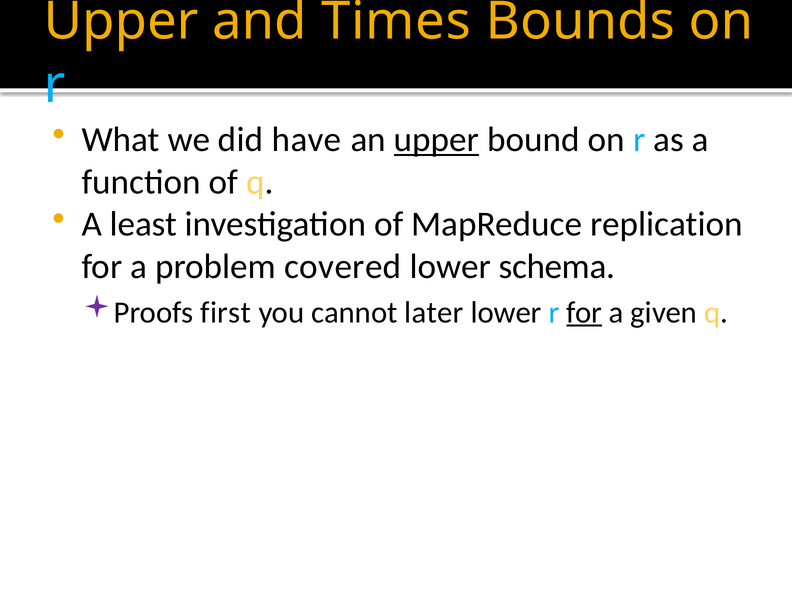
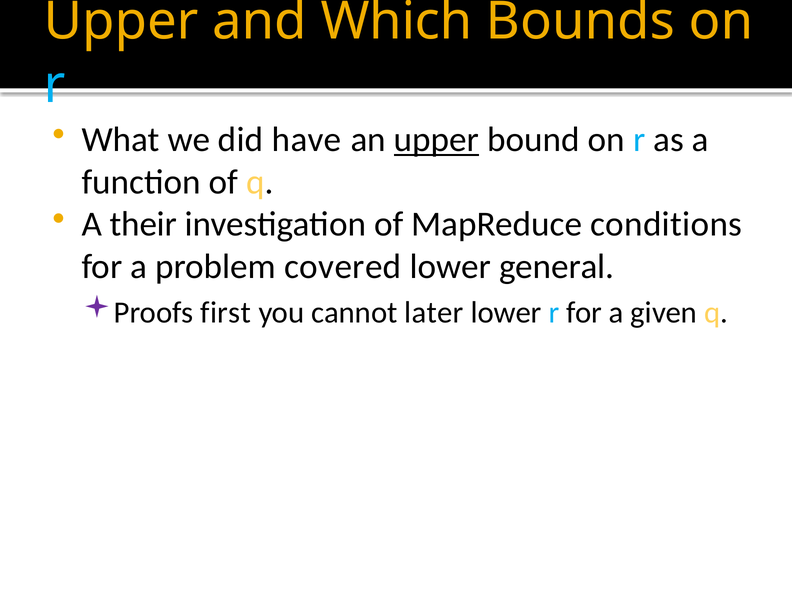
Times: Times -> Which
least: least -> their
replication: replication -> conditions
schema: schema -> general
for at (584, 312) underline: present -> none
